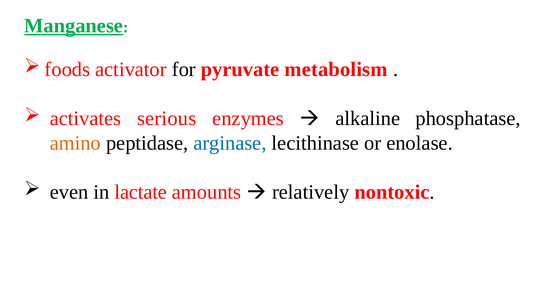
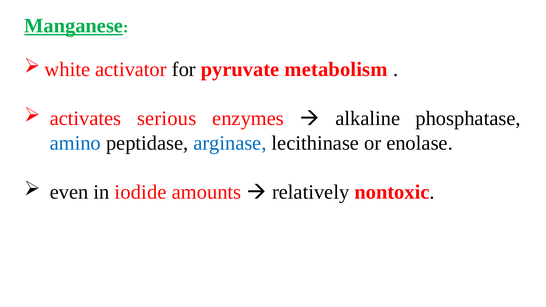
foods: foods -> white
amino colour: orange -> blue
lactate: lactate -> iodide
